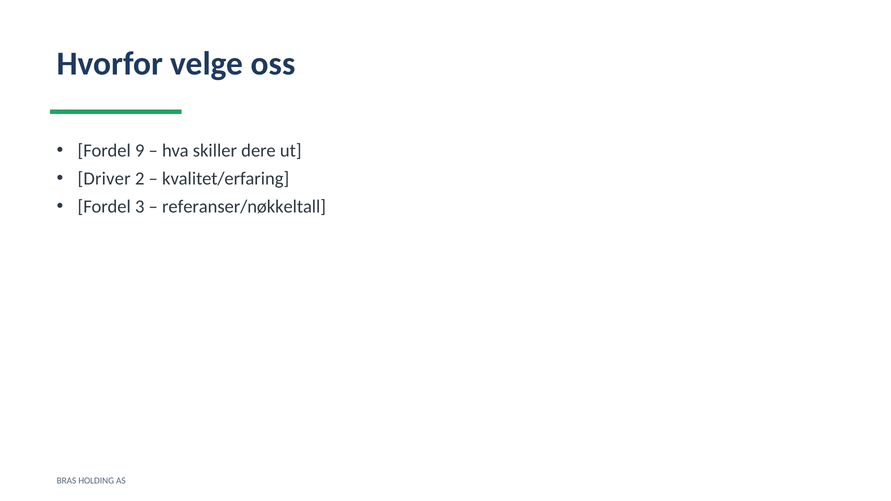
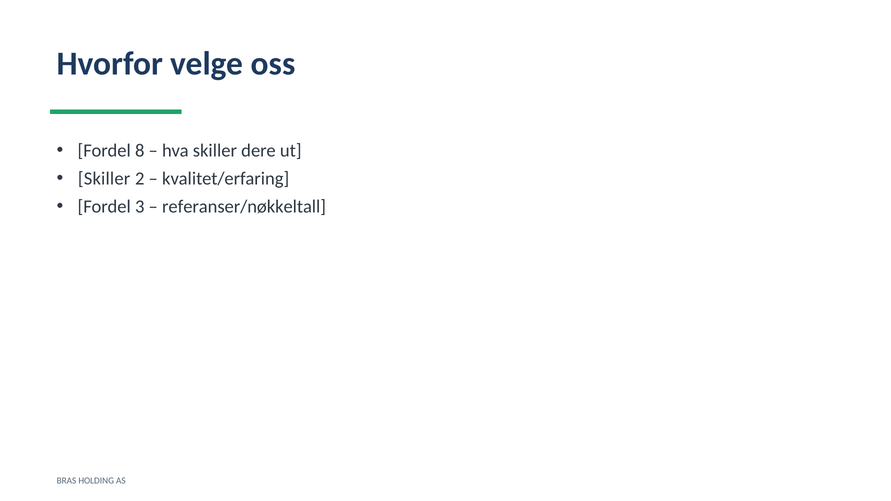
9: 9 -> 8
Driver at (104, 179): Driver -> Skiller
